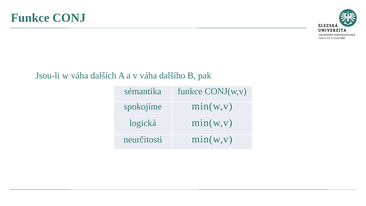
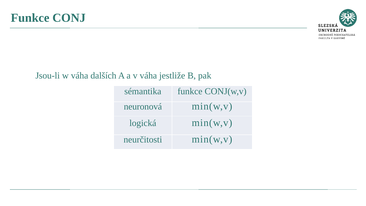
dalšího: dalšího -> jestliže
spokojíme: spokojíme -> neuronová
